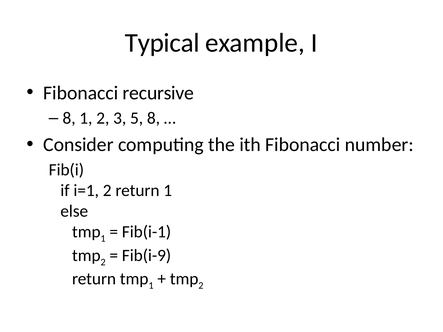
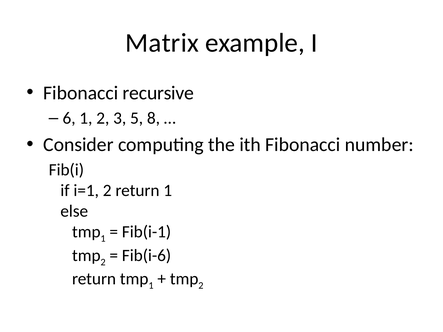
Typical: Typical -> Matrix
8 at (69, 118): 8 -> 6
Fib(i-9: Fib(i-9 -> Fib(i-6
